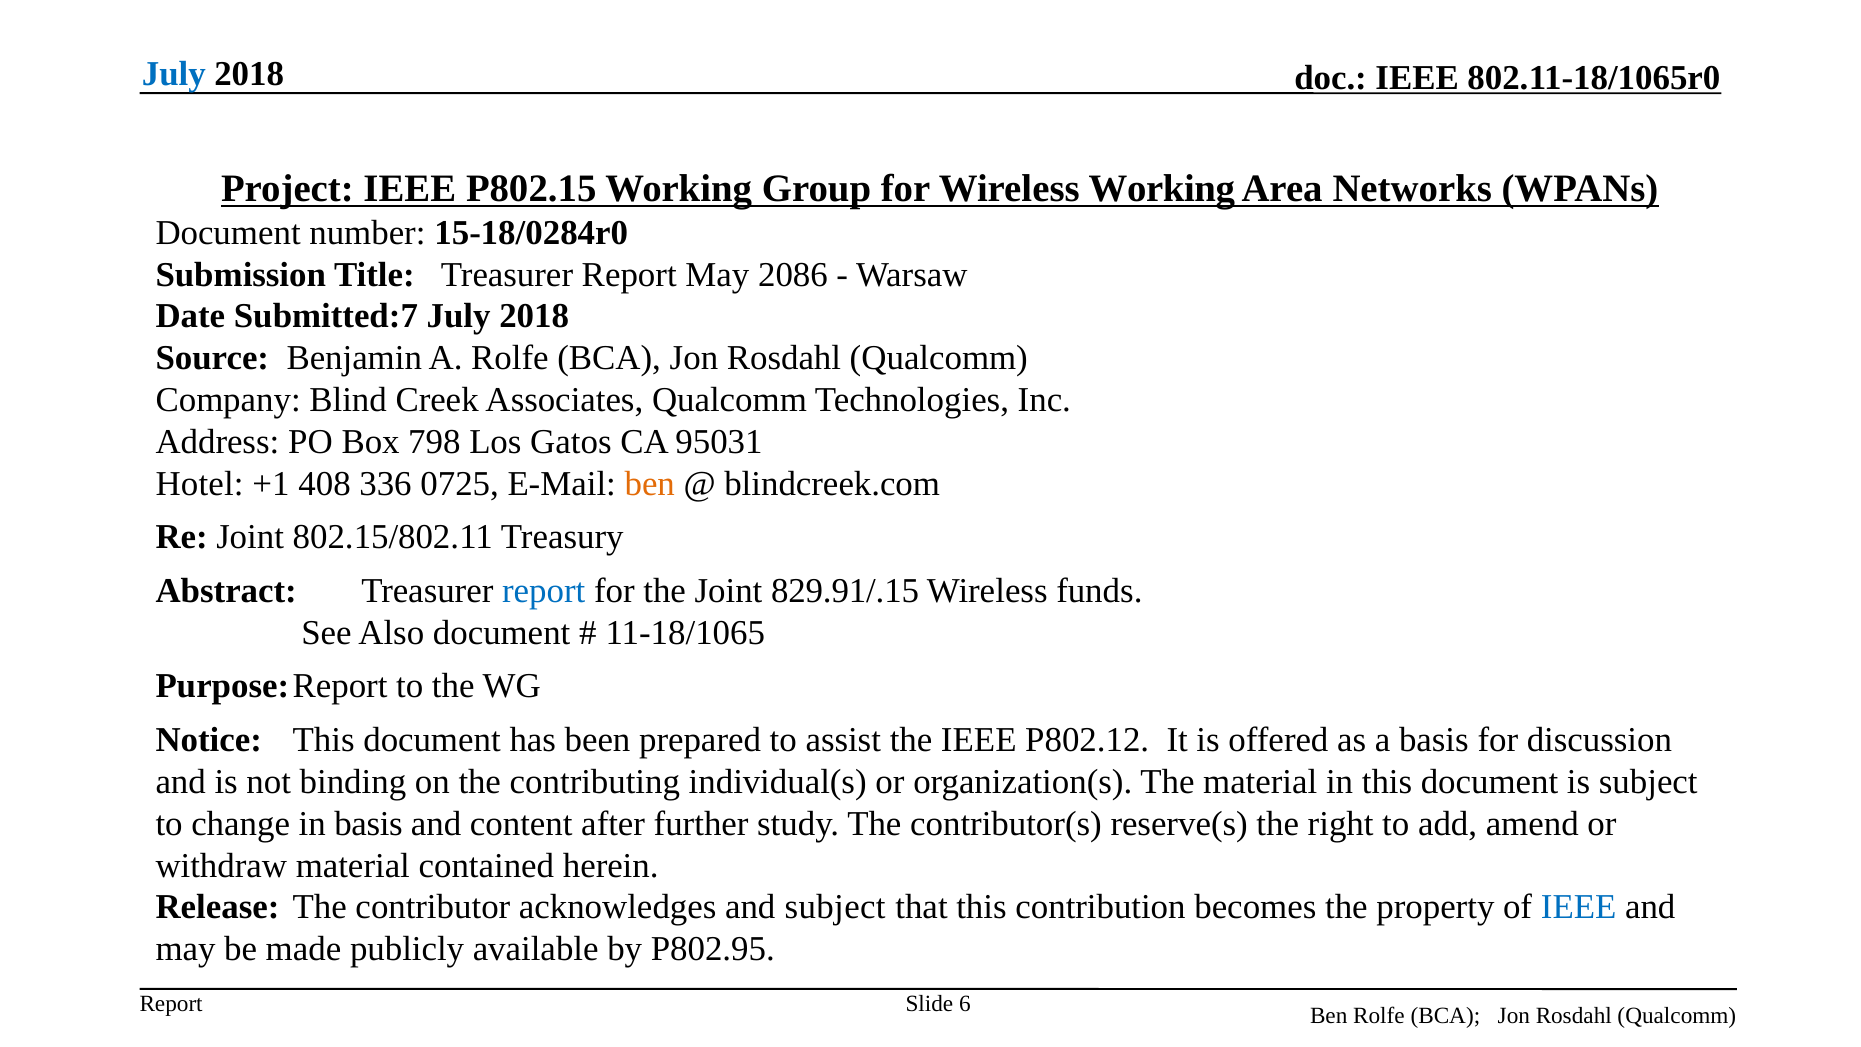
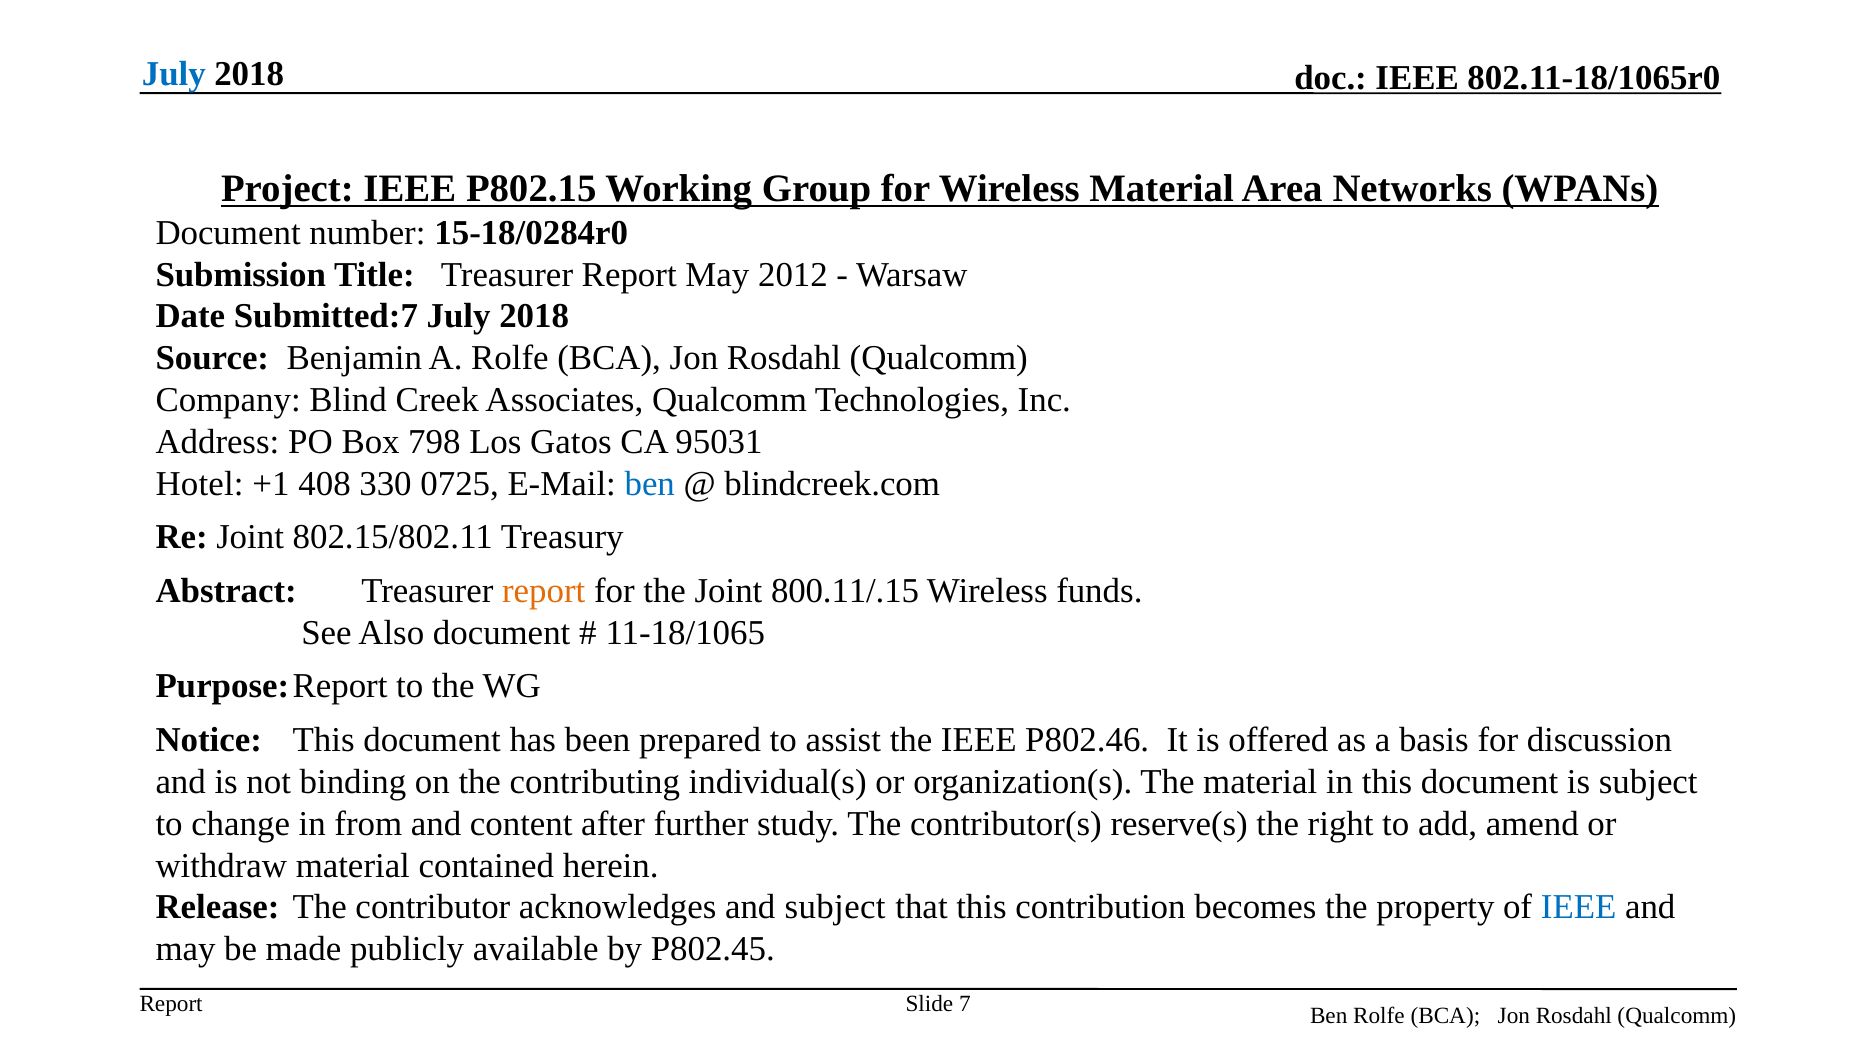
Wireless Working: Working -> Material
2086: 2086 -> 2012
336: 336 -> 330
ben at (650, 484) colour: orange -> blue
report at (544, 591) colour: blue -> orange
829.91/.15: 829.91/.15 -> 800.11/.15
P802.12: P802.12 -> P802.46
in basis: basis -> from
P802.95: P802.95 -> P802.45
6: 6 -> 7
